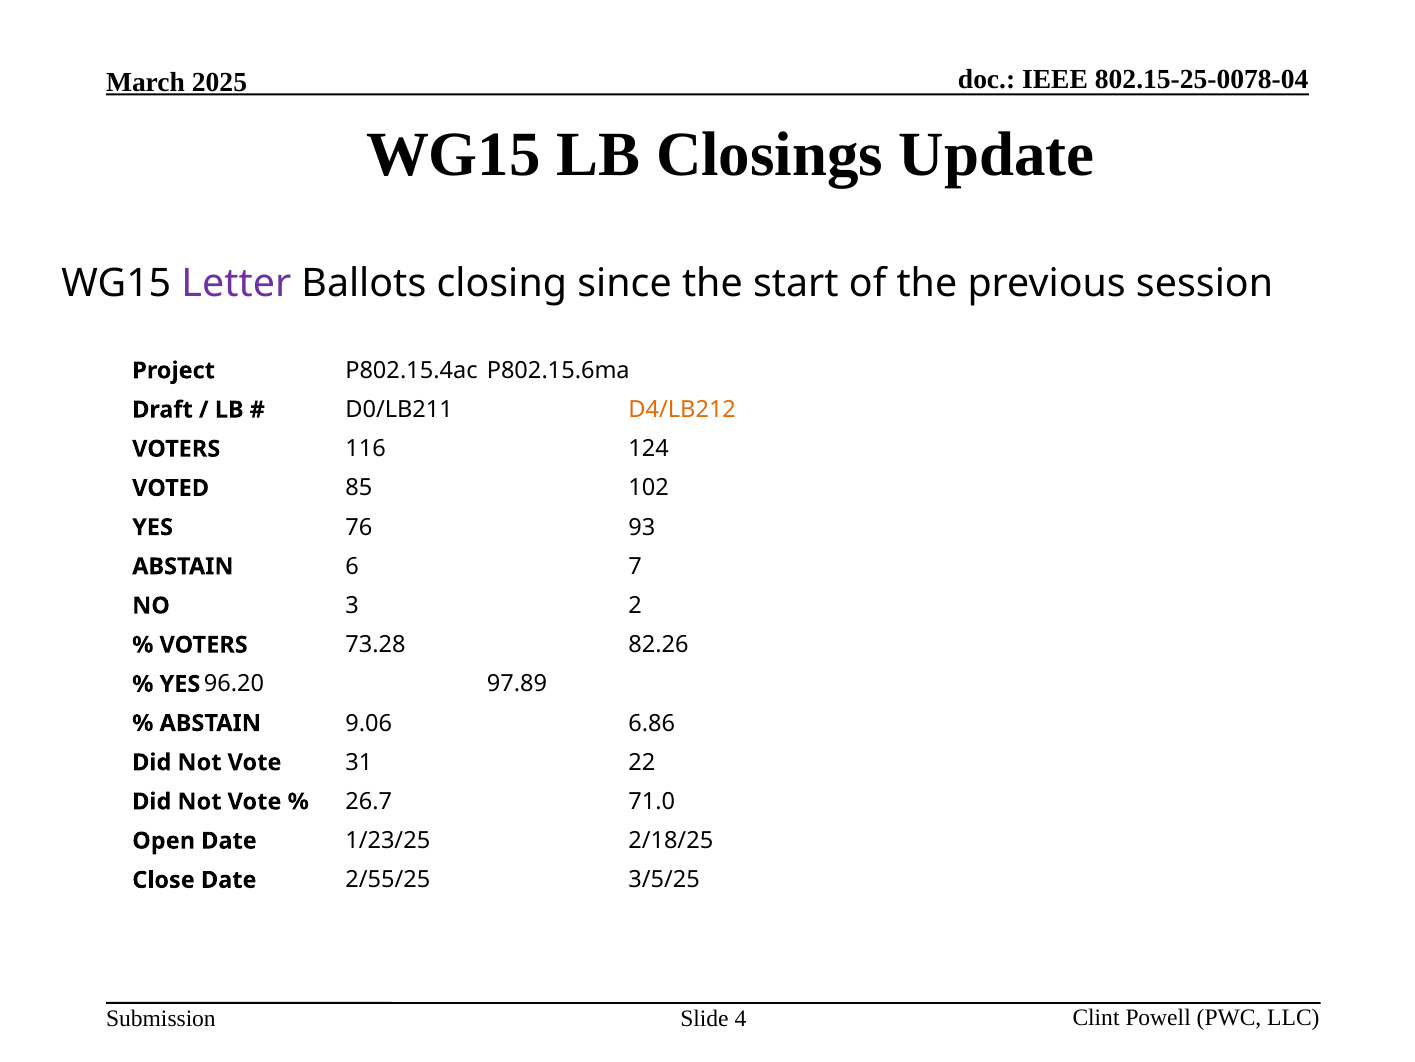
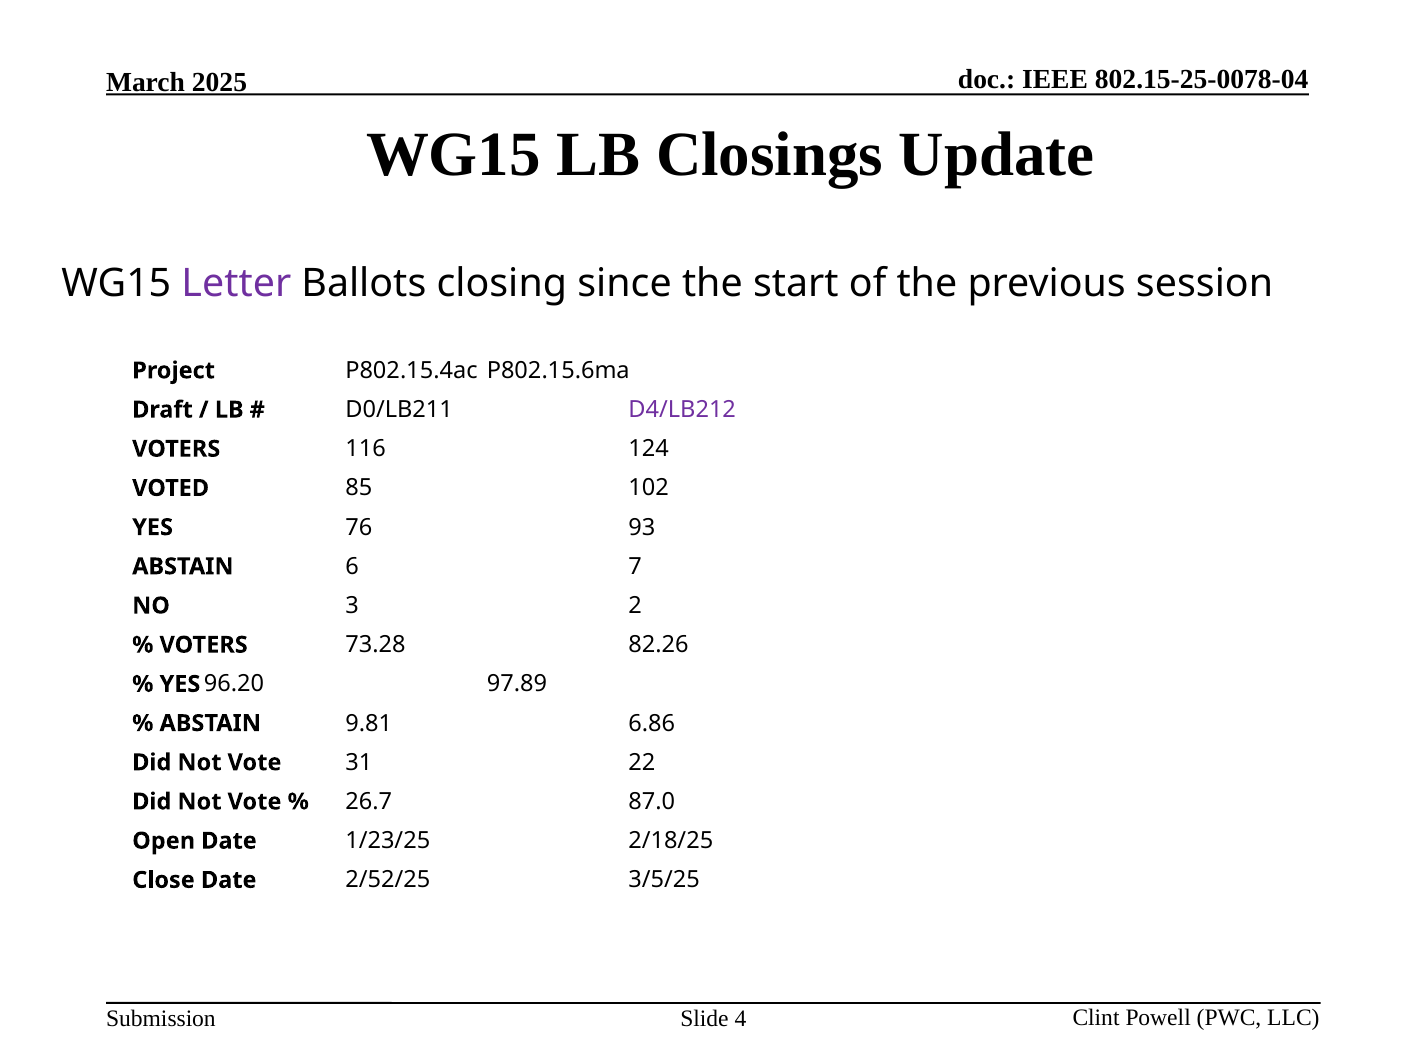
D4/LB212 colour: orange -> purple
9.06: 9.06 -> 9.81
71.0: 71.0 -> 87.0
2/55/25: 2/55/25 -> 2/52/25
